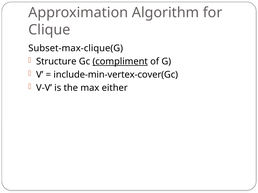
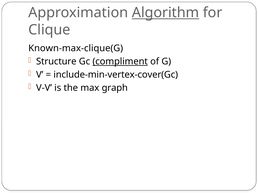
Algorithm underline: none -> present
Subset-max-clique(G: Subset-max-clique(G -> Known-max-clique(G
either: either -> graph
